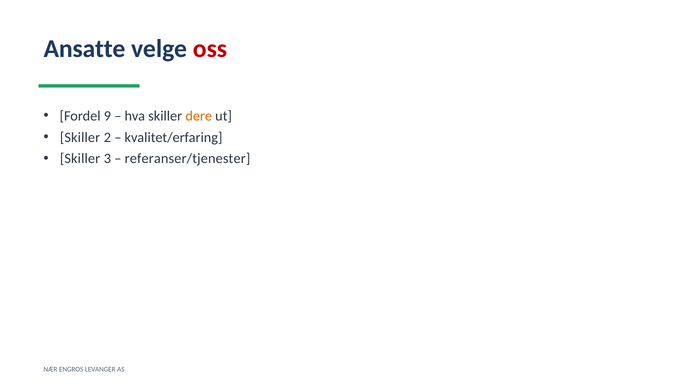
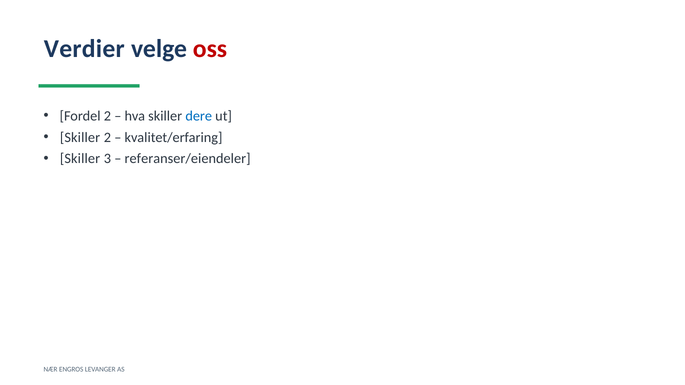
Ansatte: Ansatte -> Verdier
Fordel 9: 9 -> 2
dere colour: orange -> blue
referanser/tjenester: referanser/tjenester -> referanser/eiendeler
